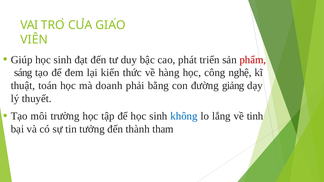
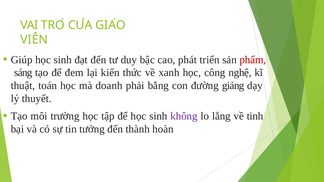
hàng: hàng -> xanh
không colour: blue -> purple
tham: tham -> hoàn
